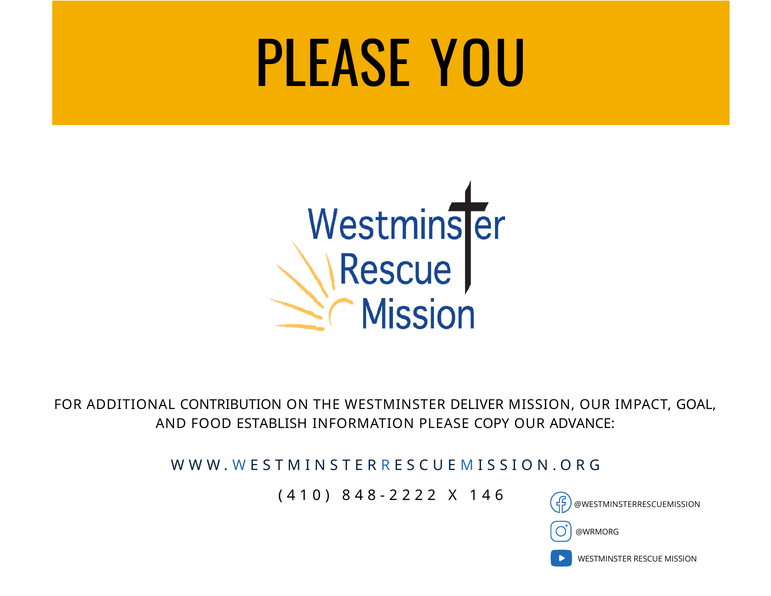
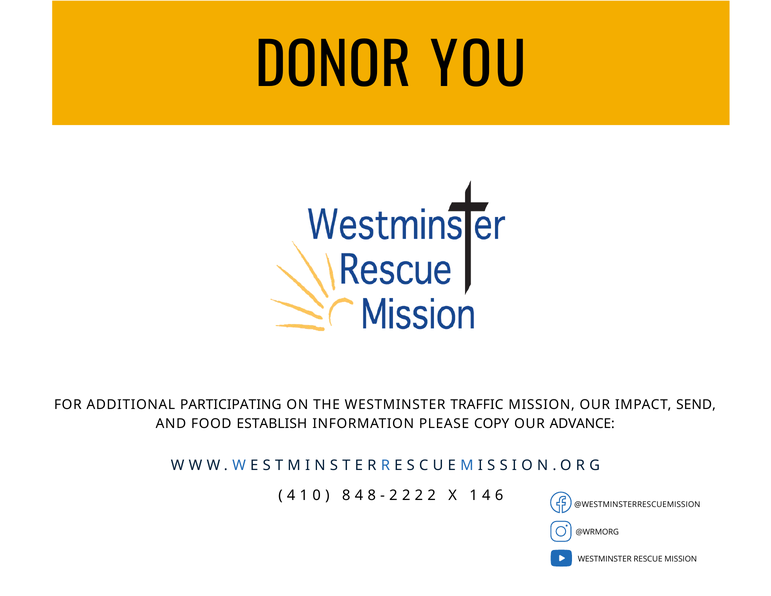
PLEASE at (333, 67): PLEASE -> DONOR
CONTRIBUTION: CONTRIBUTION -> PARTICIPATING
DELIVER: DELIVER -> TRAFFIC
GOAL: GOAL -> SEND
